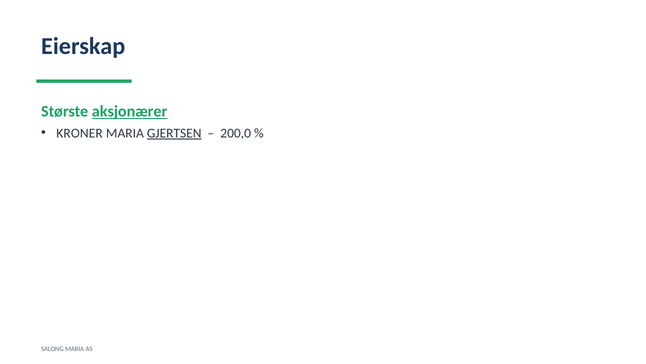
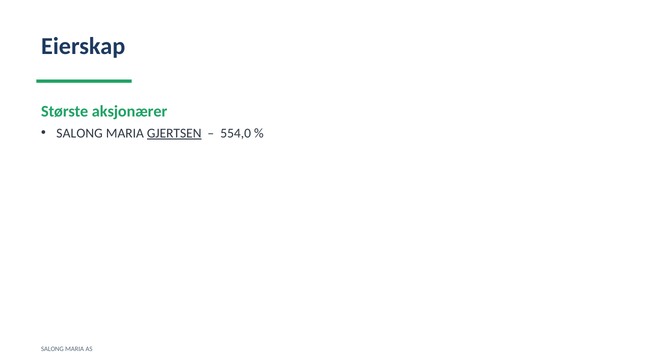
aksjonærer underline: present -> none
KRONER at (80, 133): KRONER -> SALONG
200,0: 200,0 -> 554,0
